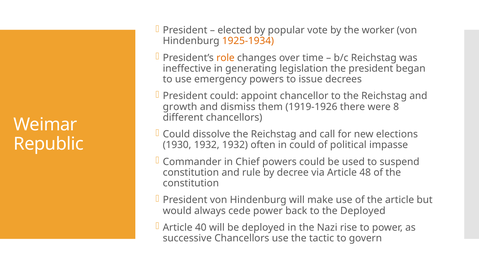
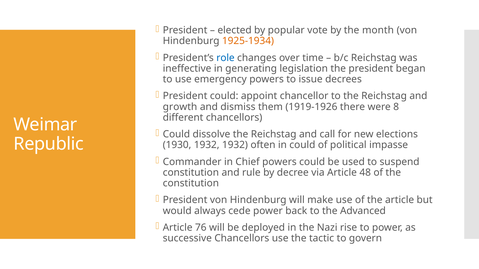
worker: worker -> month
role colour: orange -> blue
the Deployed: Deployed -> Advanced
40: 40 -> 76
